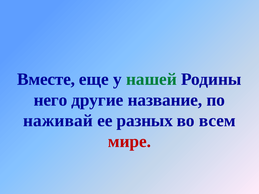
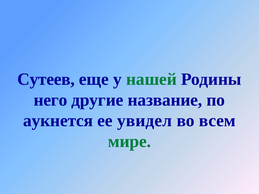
Вместе: Вместе -> Сутеев
наживай: наживай -> аукнется
разных: разных -> увидел
мире colour: red -> green
